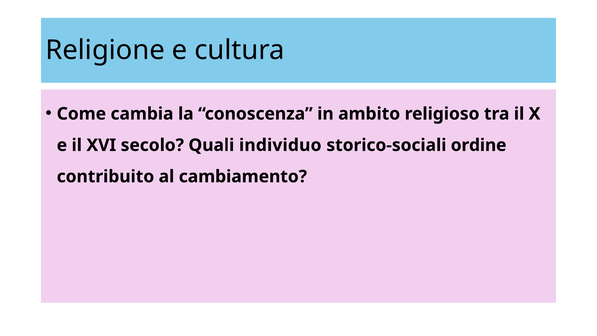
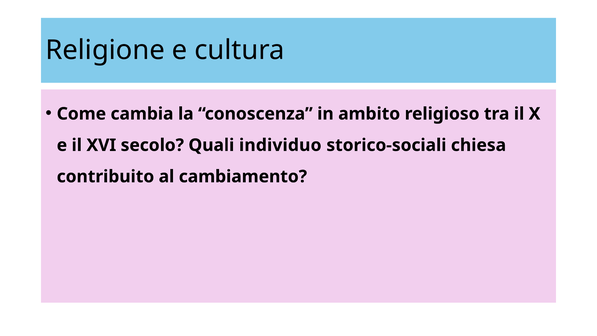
ordine: ordine -> chiesa
